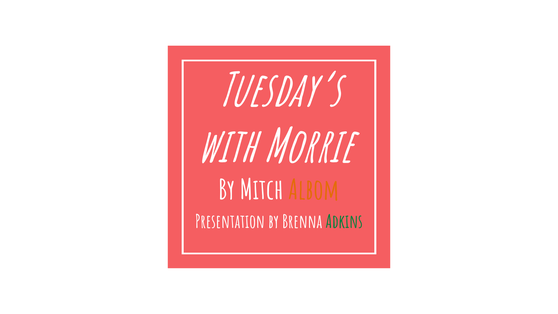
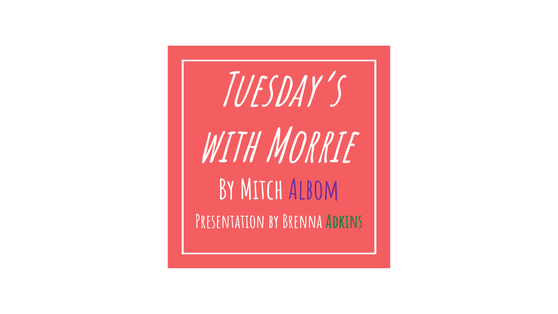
Albom colour: orange -> purple
